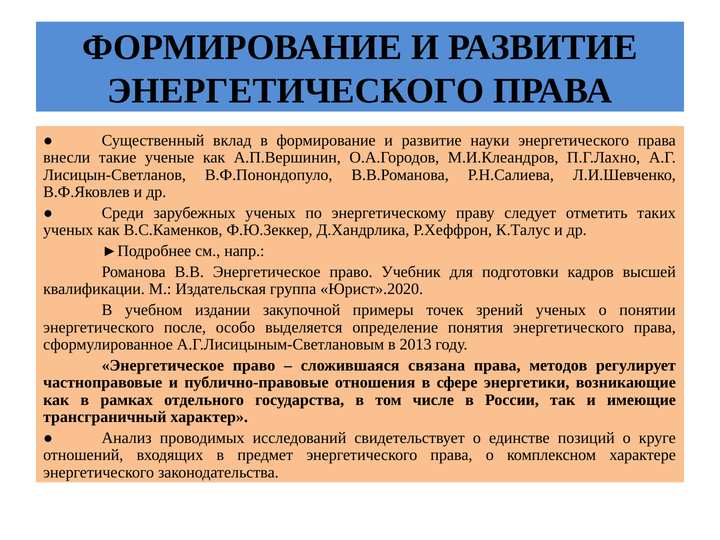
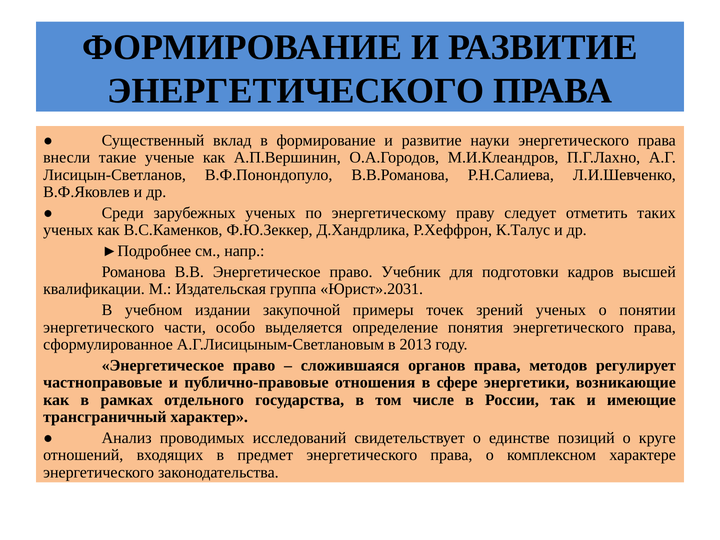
Юрист».2020: Юрист».2020 -> Юрист».2031
после: после -> части
связана: связана -> органов
